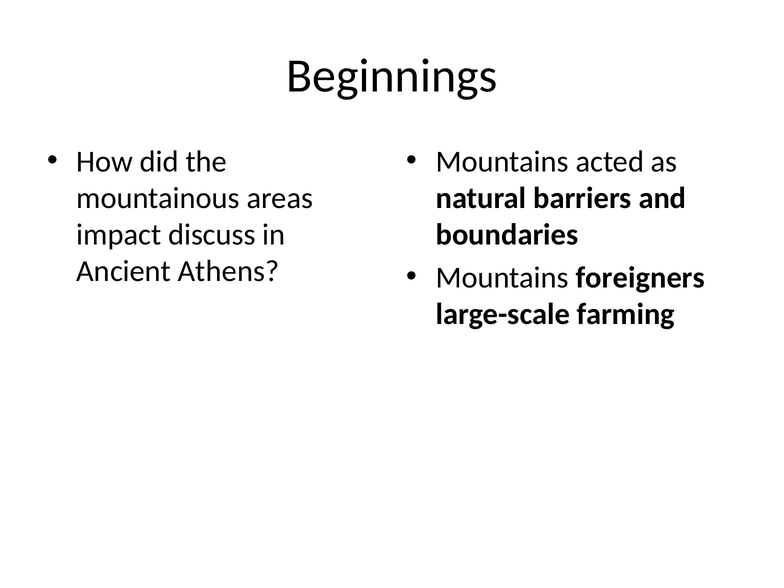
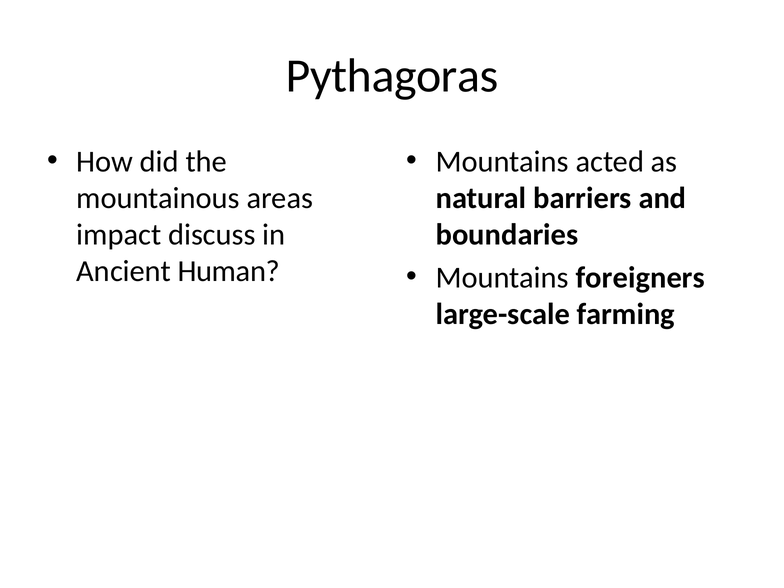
Beginnings: Beginnings -> Pythagoras
Athens: Athens -> Human
